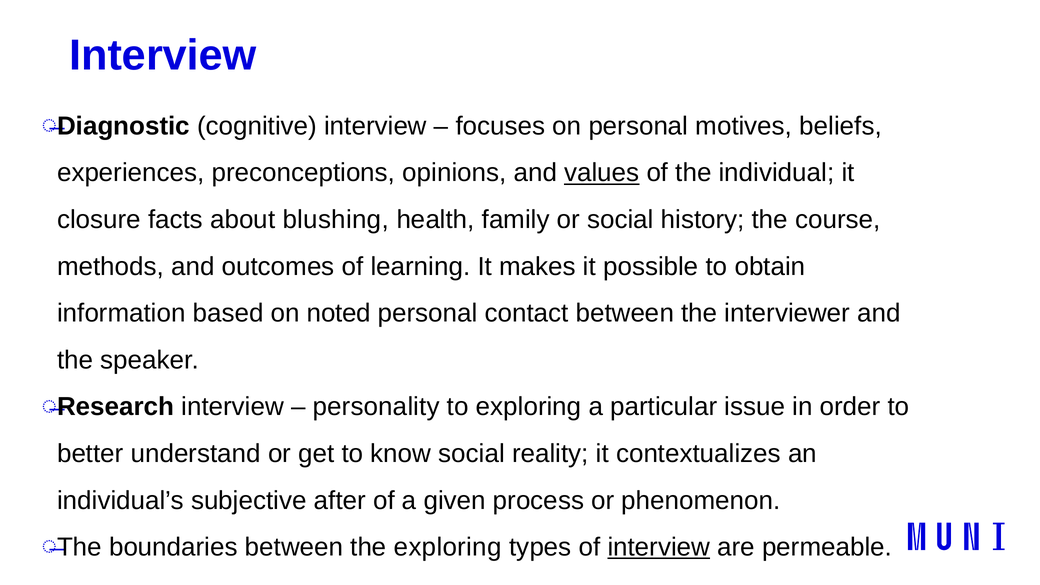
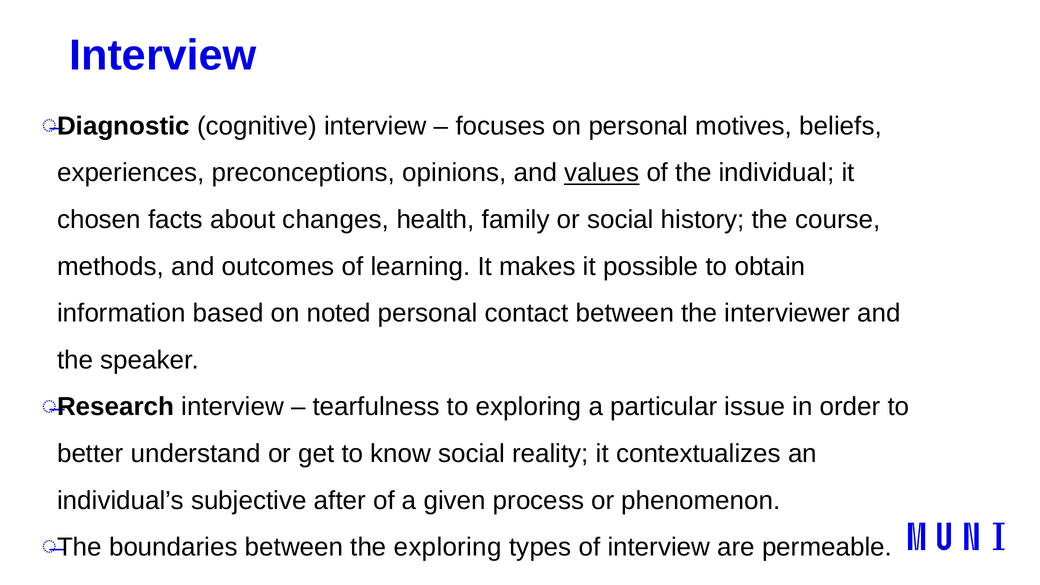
closure: closure -> chosen
blushing: blushing -> changes
personality: personality -> tearfulness
interview at (659, 547) underline: present -> none
